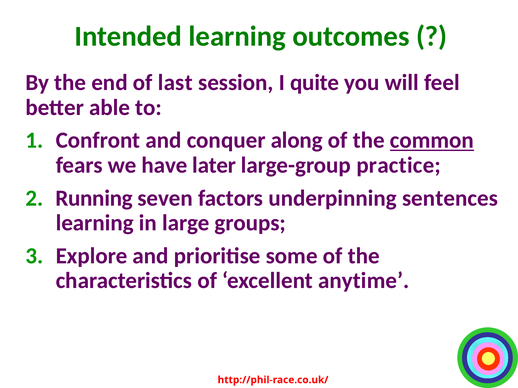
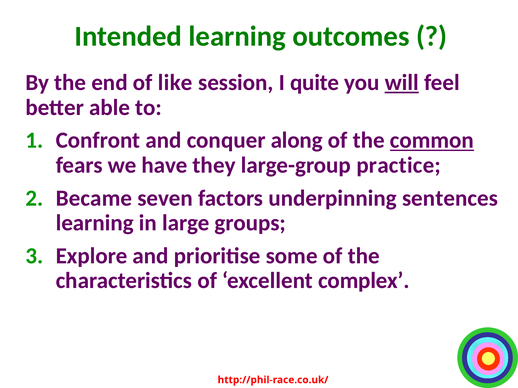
last: last -> like
will underline: none -> present
later: later -> they
Running: Running -> Became
anytime: anytime -> complex
